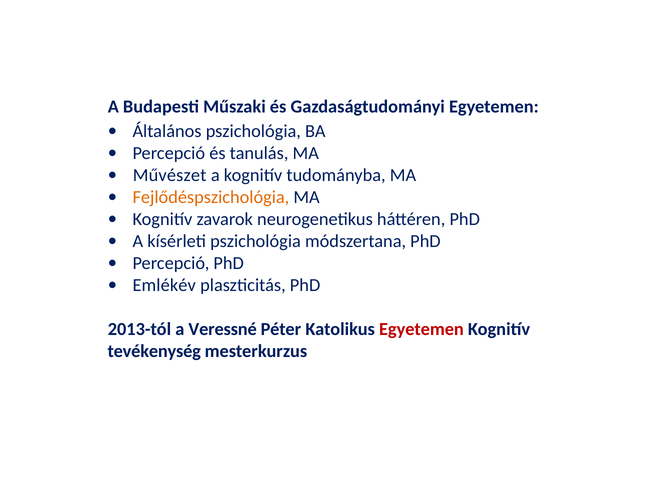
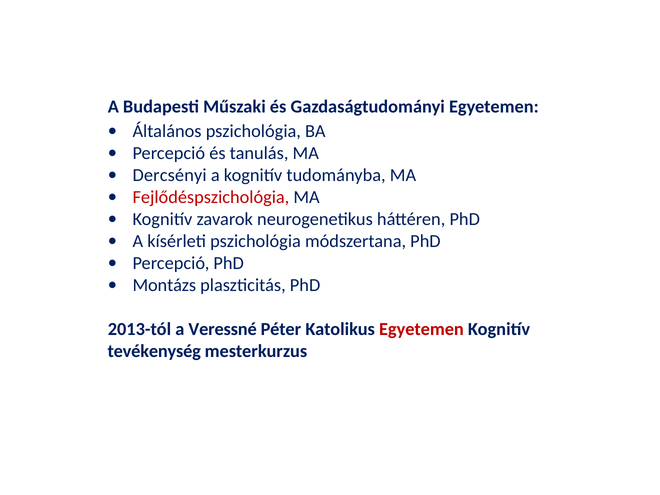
Művészet: Művészet -> Dercsényi
Fejlődéspszichológia colour: orange -> red
Emlékév: Emlékév -> Montázs
